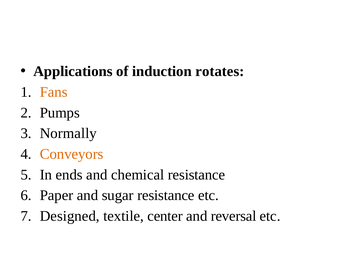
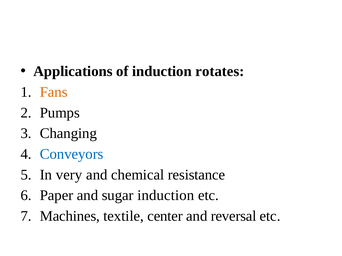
Normally: Normally -> Changing
Conveyors colour: orange -> blue
ends: ends -> very
sugar resistance: resistance -> induction
Designed: Designed -> Machines
